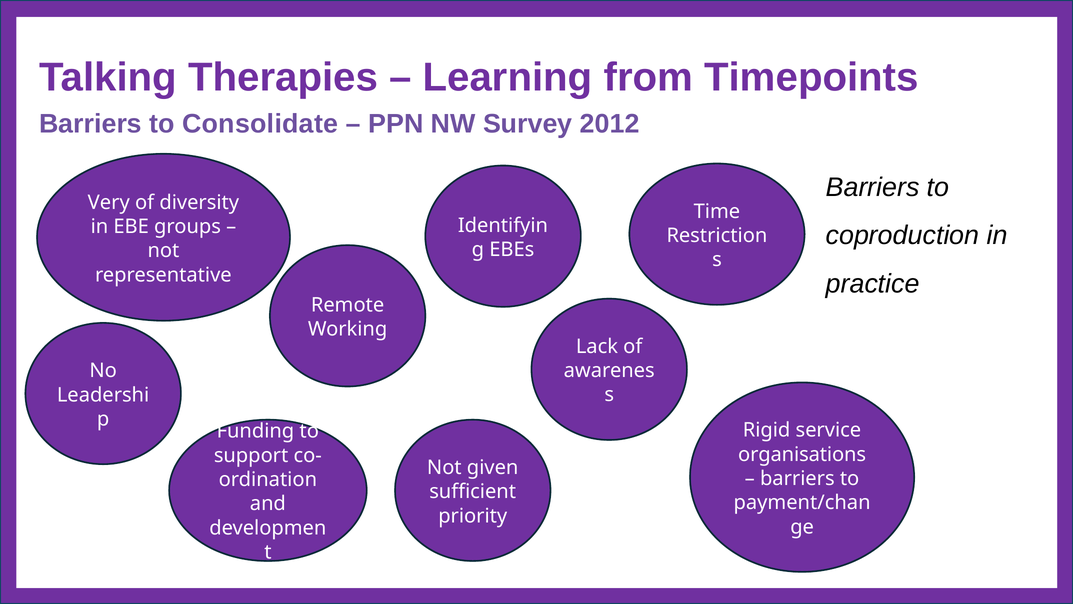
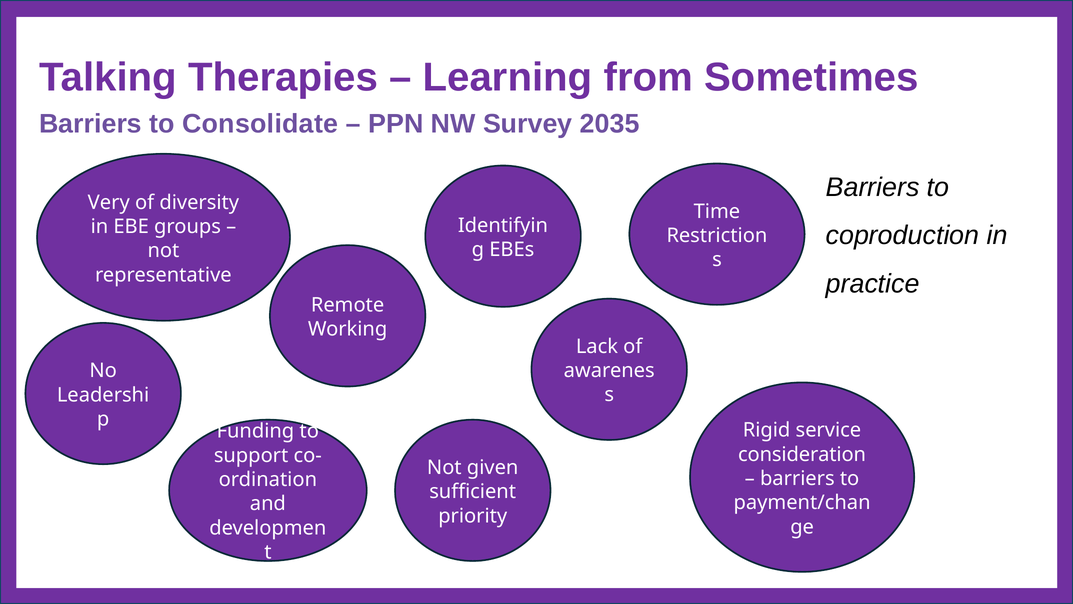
Timepoints: Timepoints -> Sometimes
2012: 2012 -> 2035
organisations: organisations -> consideration
